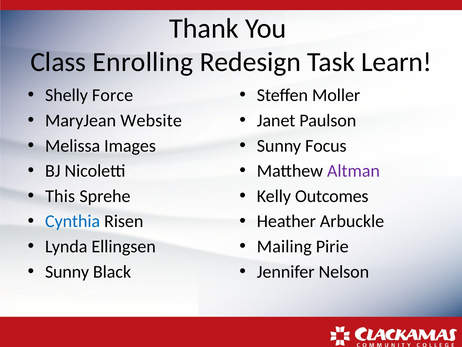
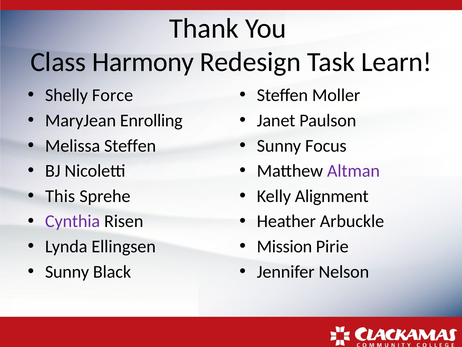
Enrolling: Enrolling -> Harmony
Website: Website -> Enrolling
Melissa Images: Images -> Steffen
Outcomes: Outcomes -> Alignment
Cynthia colour: blue -> purple
Mailing: Mailing -> Mission
